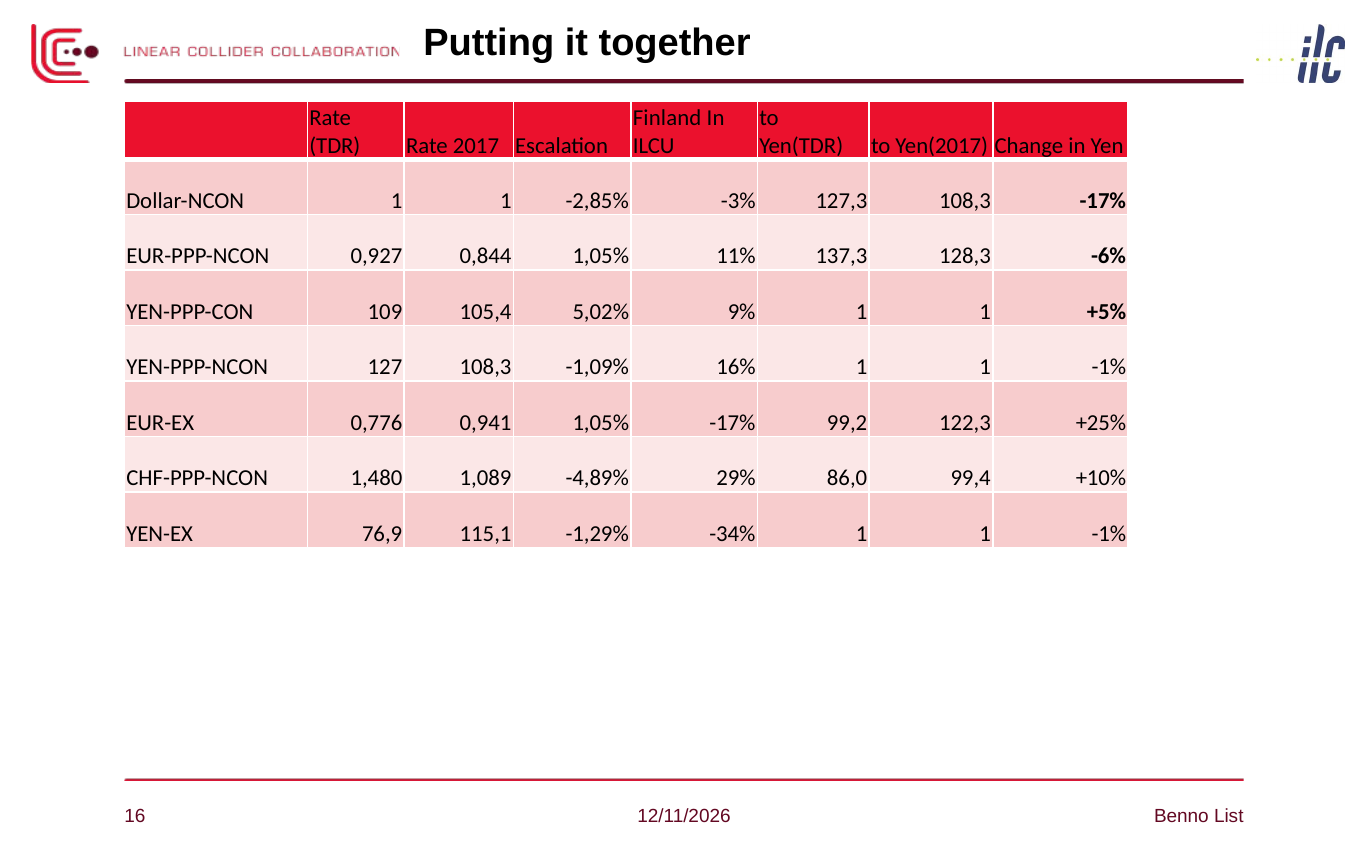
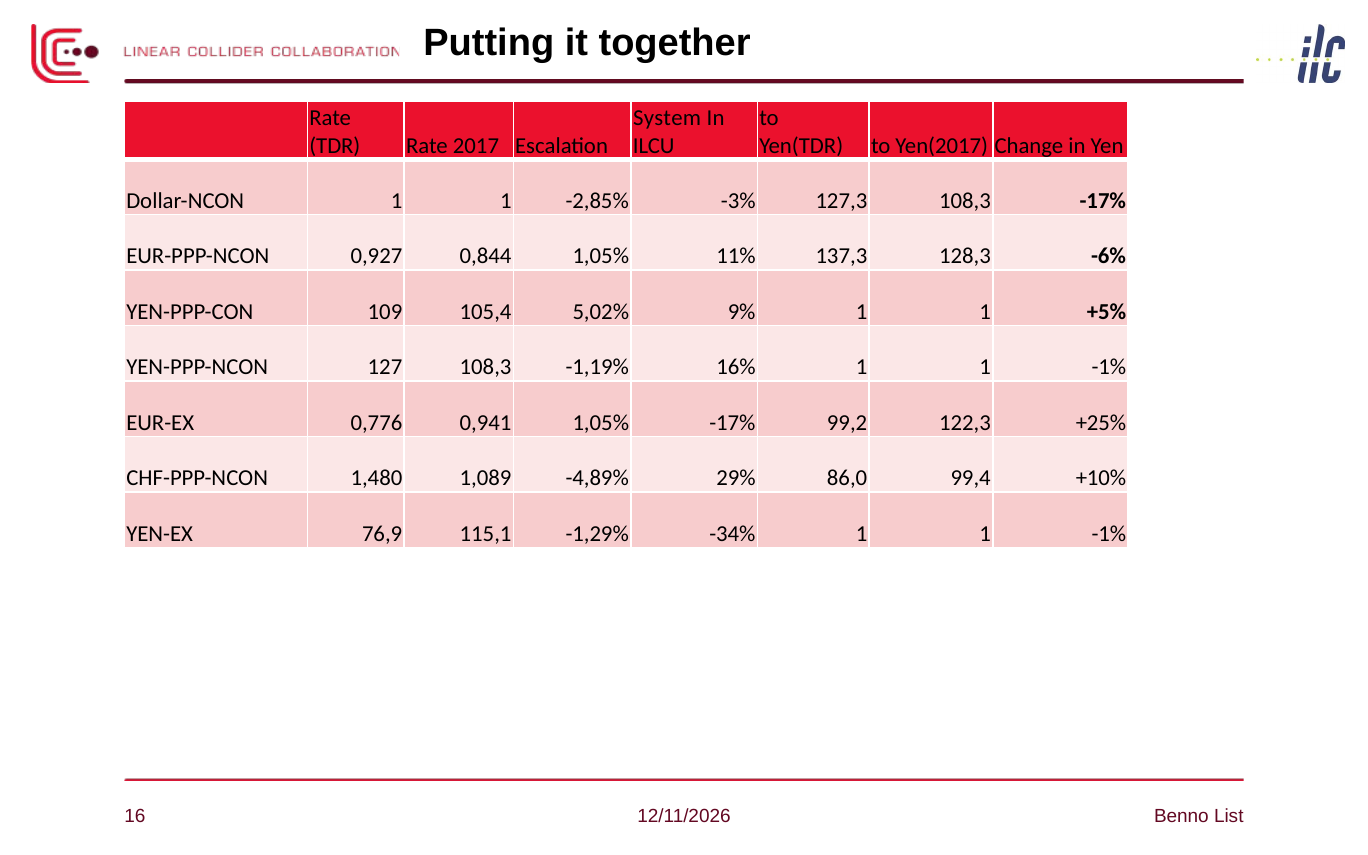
Finland: Finland -> System
-1,09%: -1,09% -> -1,19%
